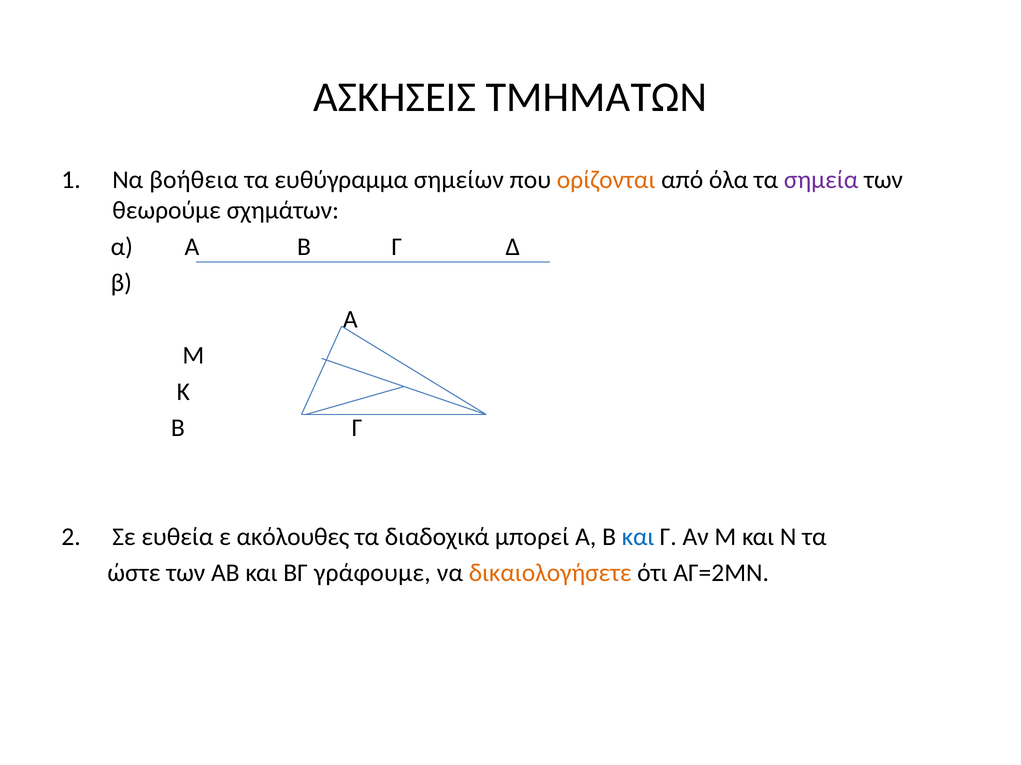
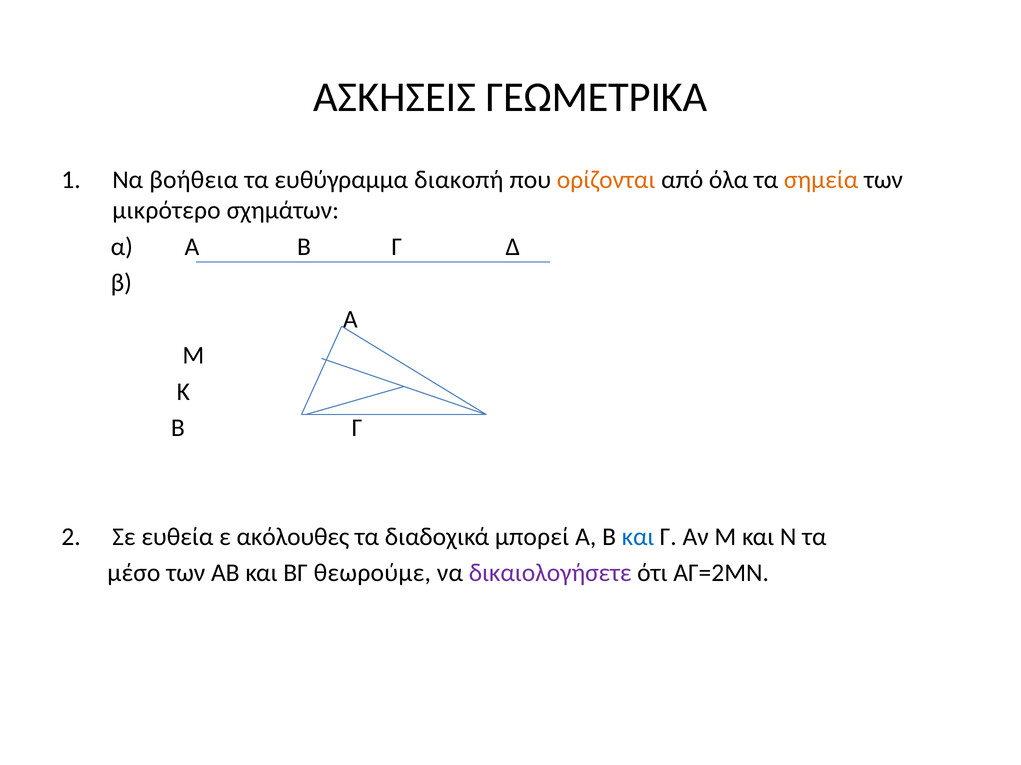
ΤΜΗΜΑΤΩΝ: ΤΜΗΜΑΤΩΝ -> ΓΕΩΜΕΤΡΙΚΑ
σημείων: σημείων -> διακοπή
σημεία colour: purple -> orange
θεωρούμε: θεωρούμε -> μικρότερο
ώστε: ώστε -> μέσο
γράφουμε: γράφουμε -> θεωρούμε
δικαιολογήσετε colour: orange -> purple
